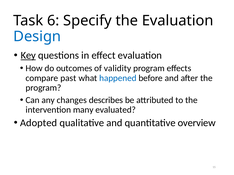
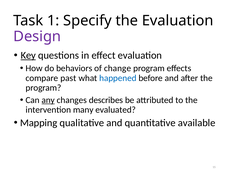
6: 6 -> 1
Design colour: blue -> purple
outcomes: outcomes -> behaviors
validity: validity -> change
any underline: none -> present
Adopted: Adopted -> Mapping
overview: overview -> available
